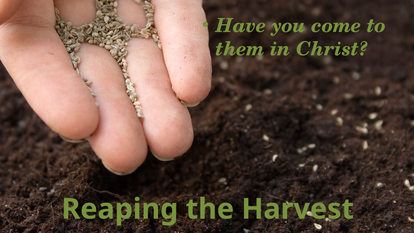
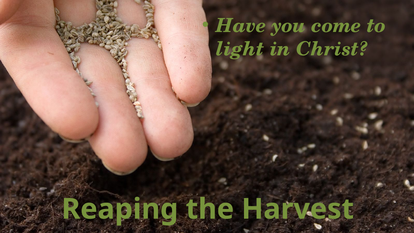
them: them -> light
